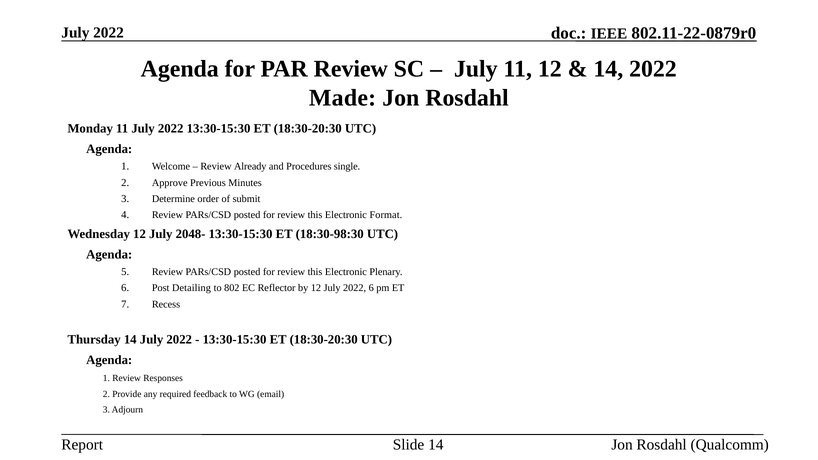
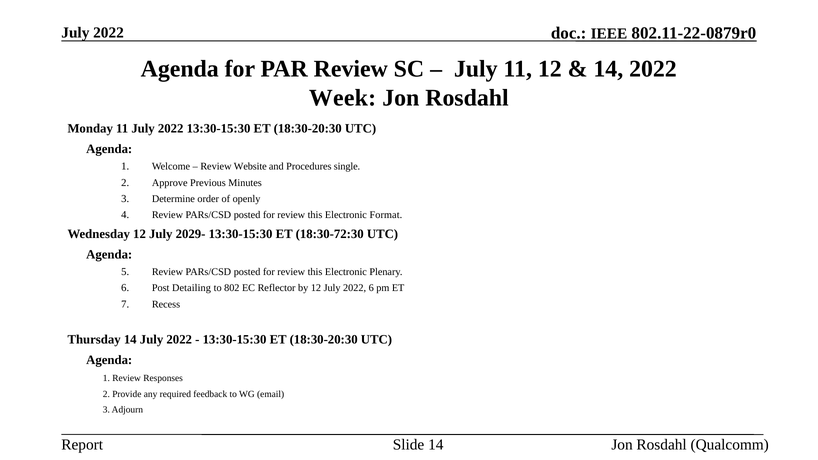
Made: Made -> Week
Already: Already -> Website
submit: submit -> openly
2048-: 2048- -> 2029-
18:30-98:30: 18:30-98:30 -> 18:30-72:30
